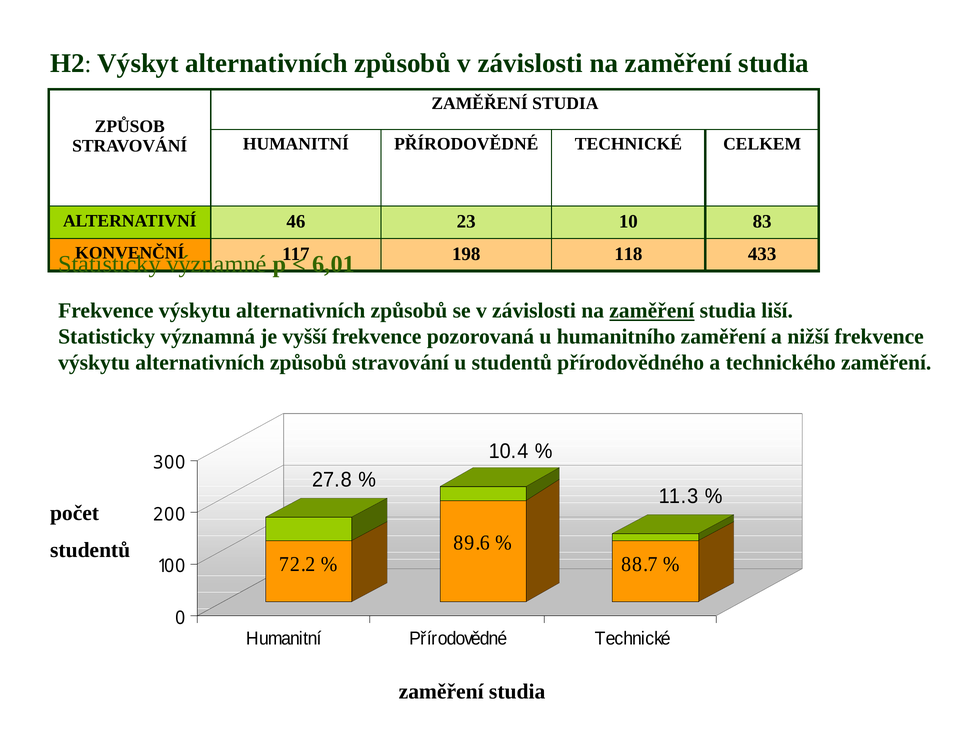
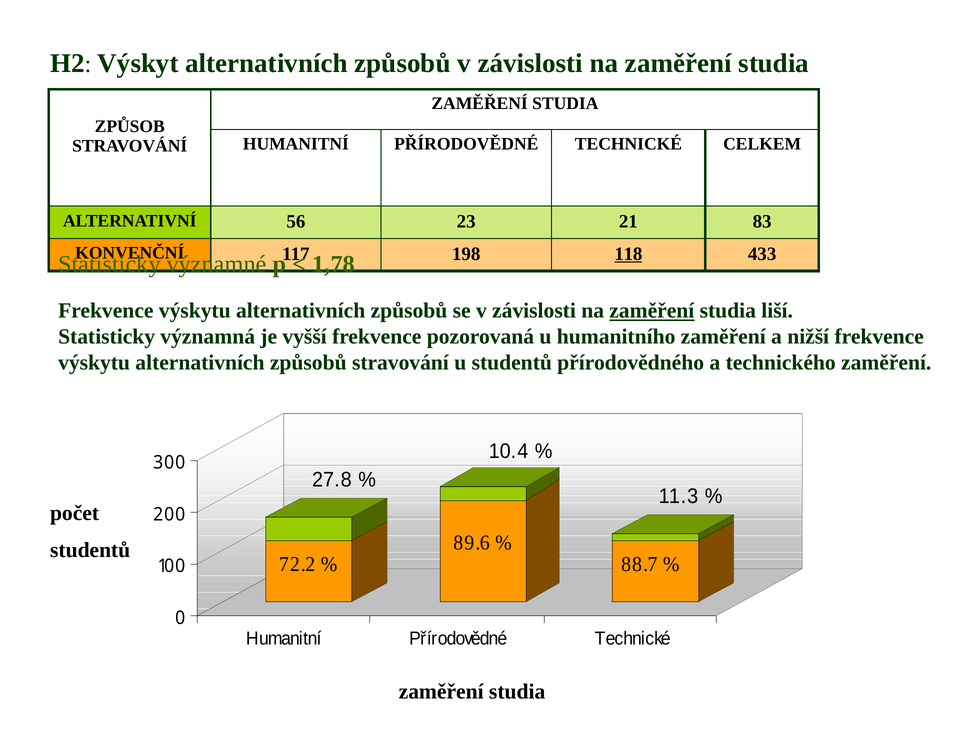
46: 46 -> 56
10: 10 -> 21
118 underline: none -> present
6,01: 6,01 -> 1,78
